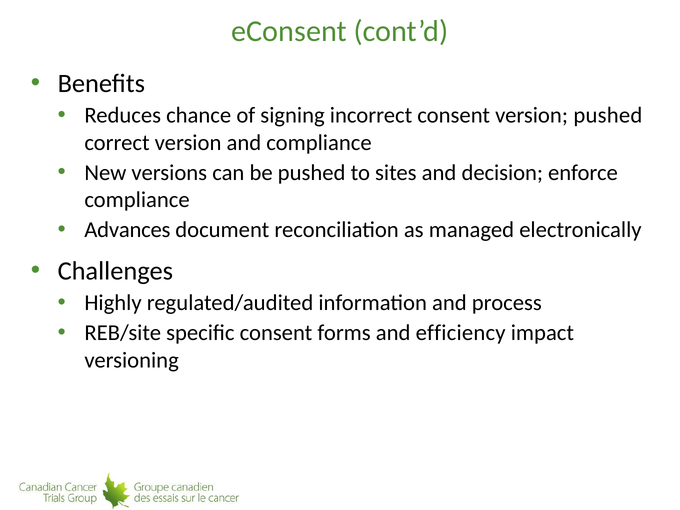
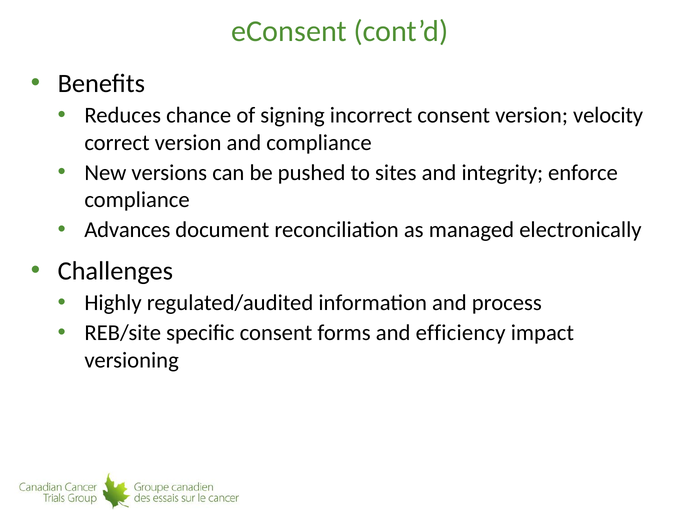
version pushed: pushed -> velocity
decision: decision -> integrity
